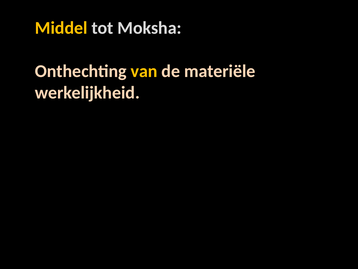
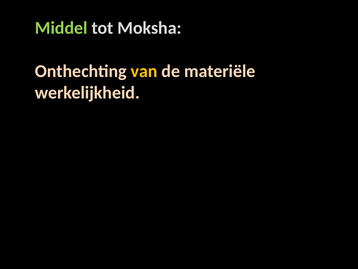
Middel colour: yellow -> light green
